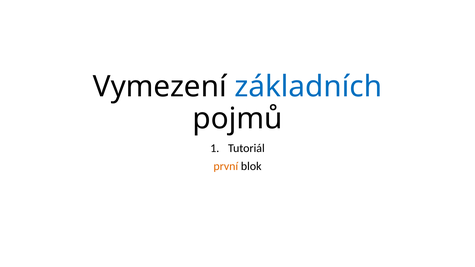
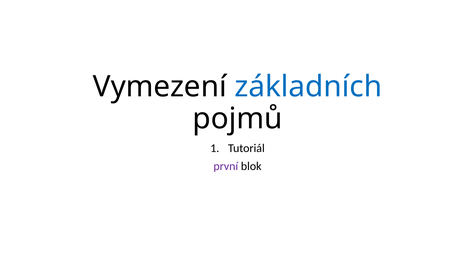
první colour: orange -> purple
